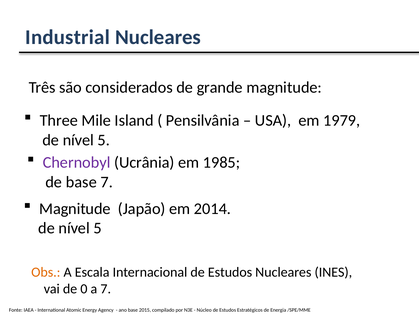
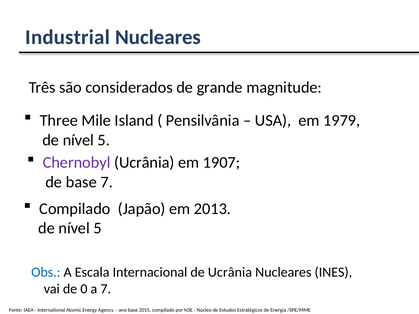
1985: 1985 -> 1907
Magnitude at (75, 209): Magnitude -> Compilado
2014: 2014 -> 2013
Obs colour: orange -> blue
Internacional de Estudos: Estudos -> Ucrânia
